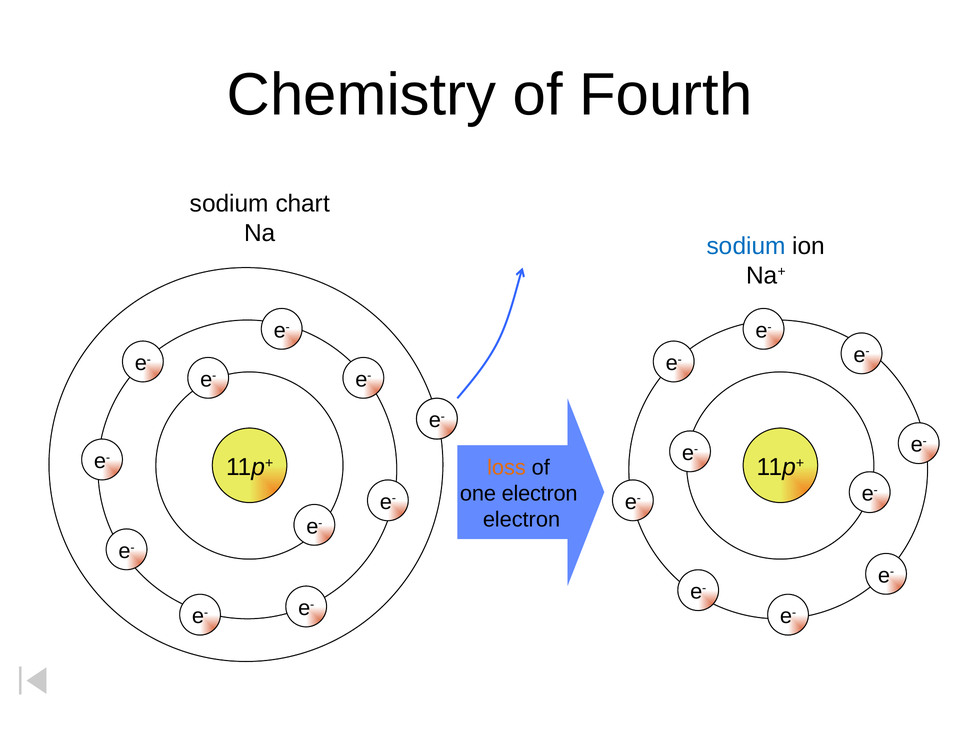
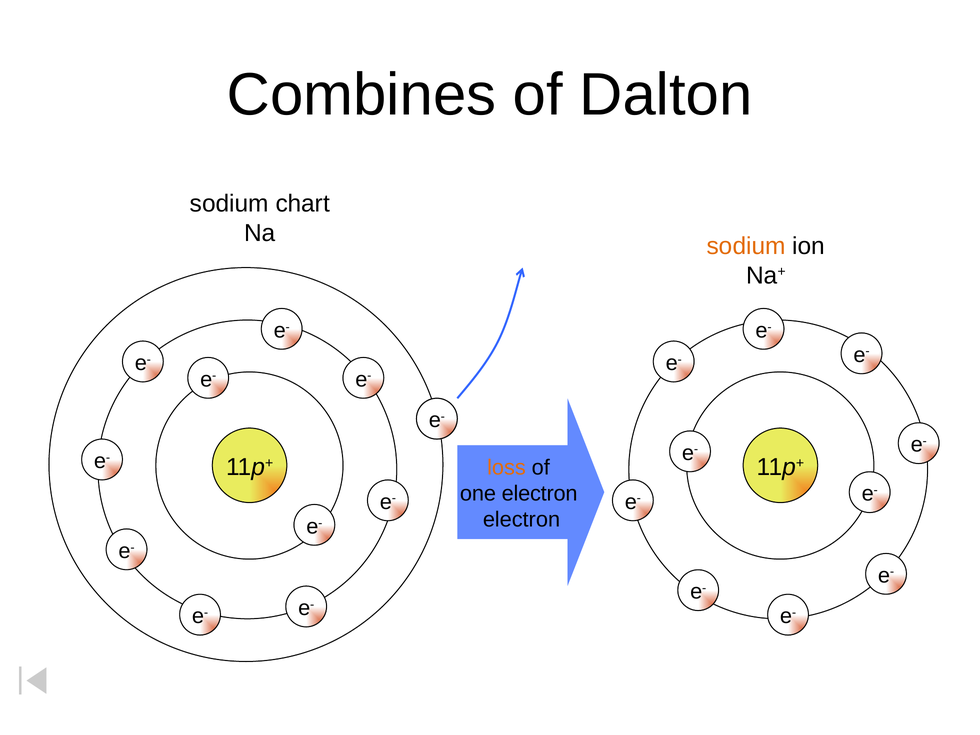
Chemistry: Chemistry -> Combines
Fourth: Fourth -> Dalton
sodium at (746, 246) colour: blue -> orange
